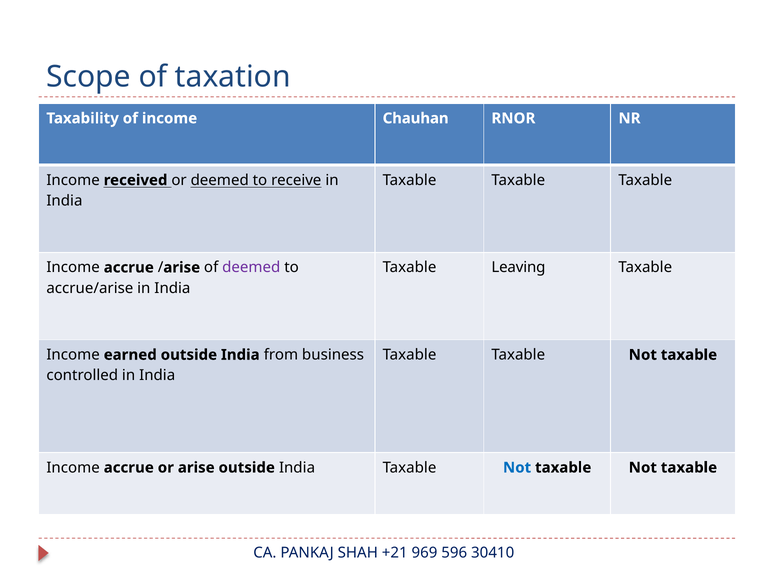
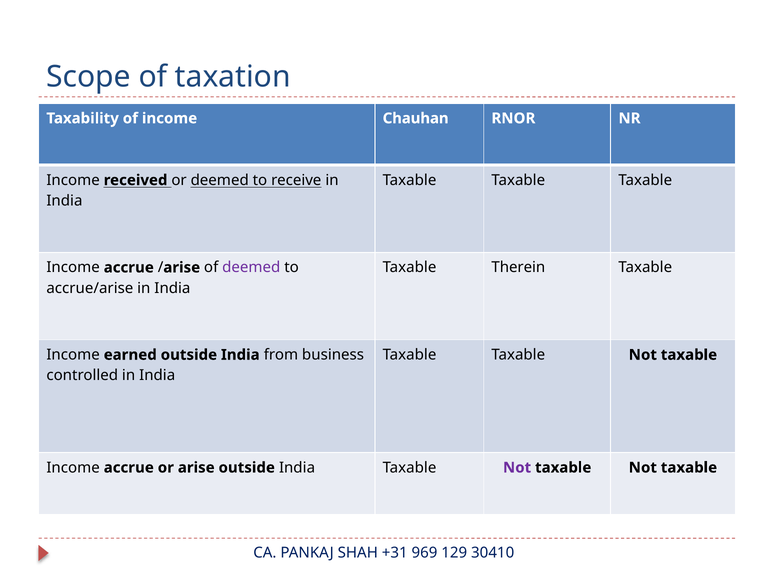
Leaving: Leaving -> Therein
Not at (517, 467) colour: blue -> purple
+21: +21 -> +31
596: 596 -> 129
